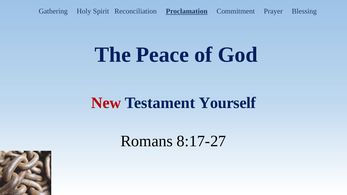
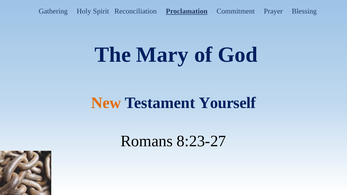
Peace: Peace -> Mary
New colour: red -> orange
8:17-27: 8:17-27 -> 8:23-27
